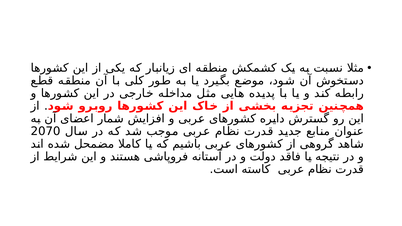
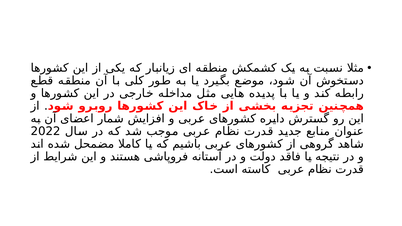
2070: 2070 -> 2022
